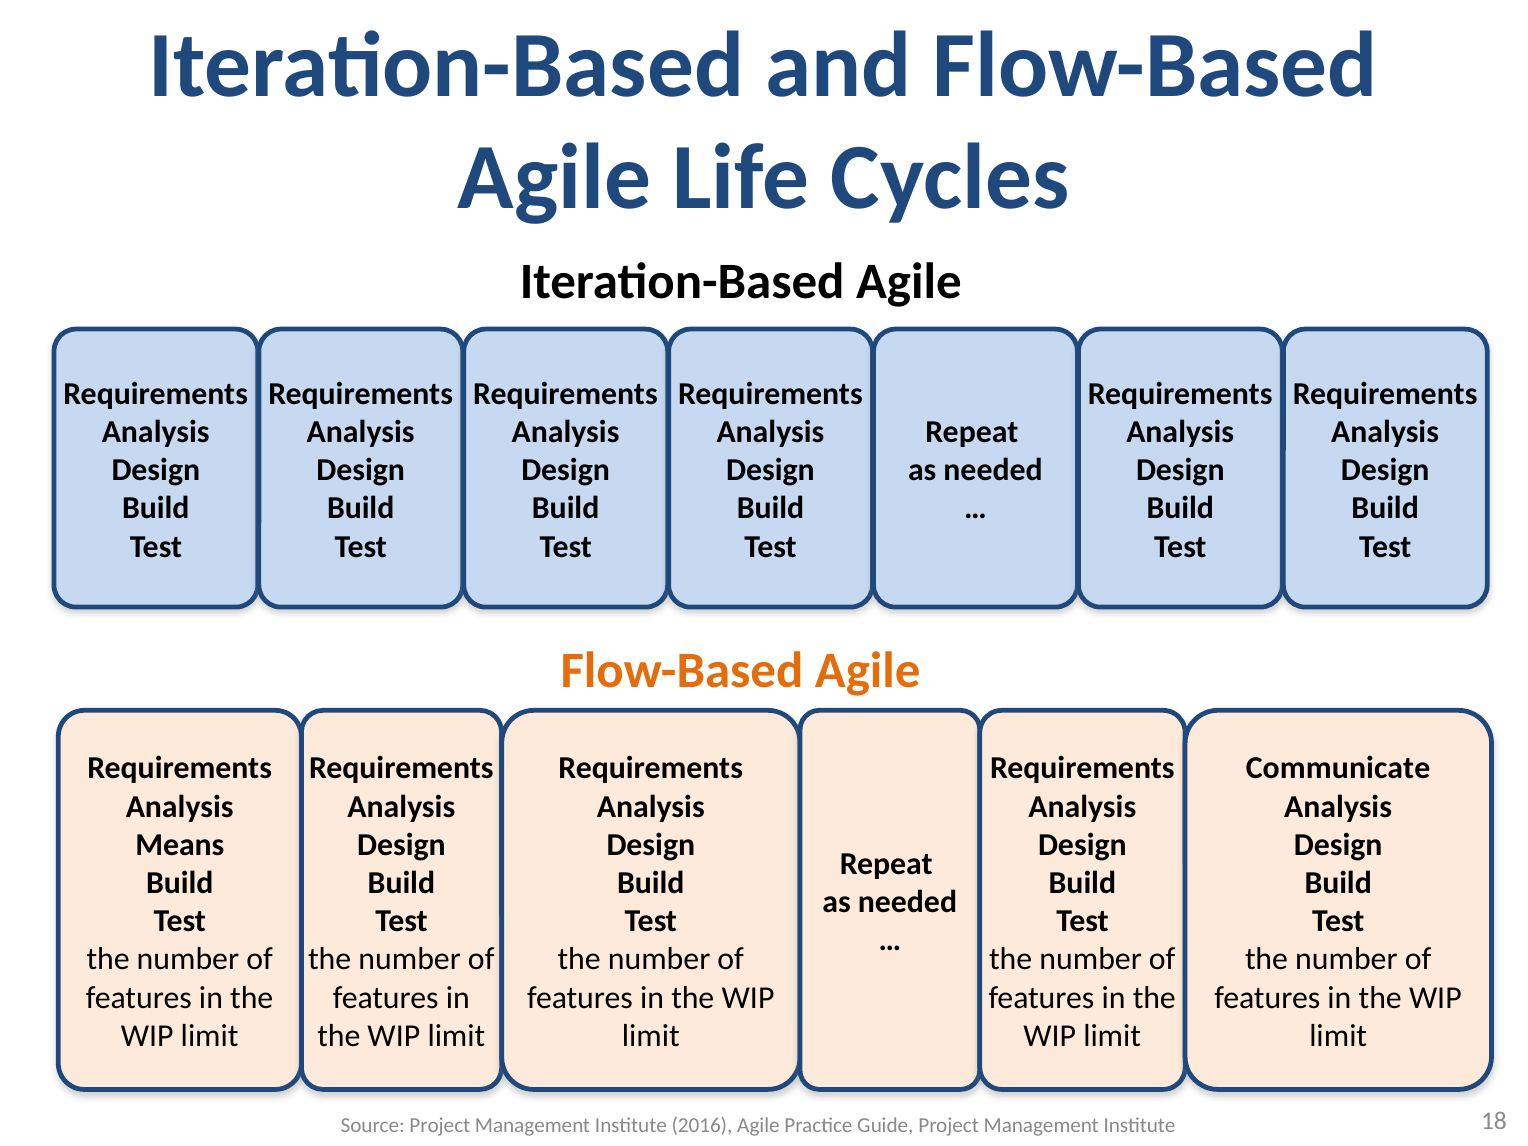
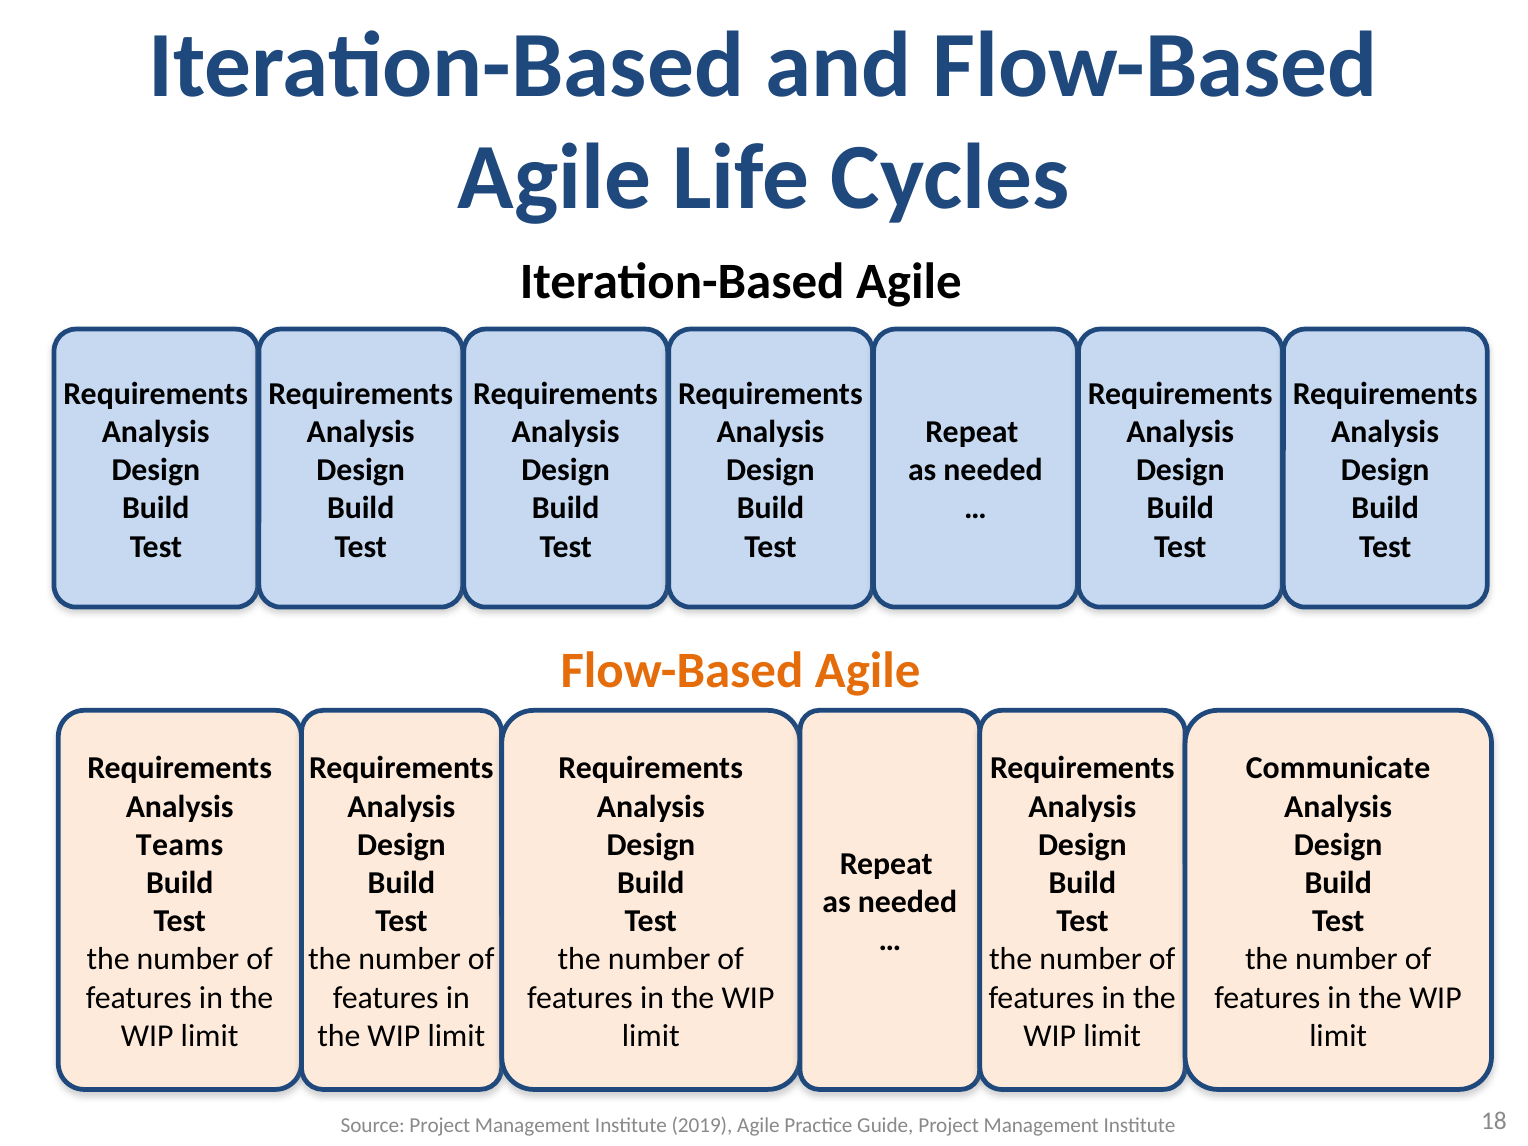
Means: Means -> Teams
2016: 2016 -> 2019
